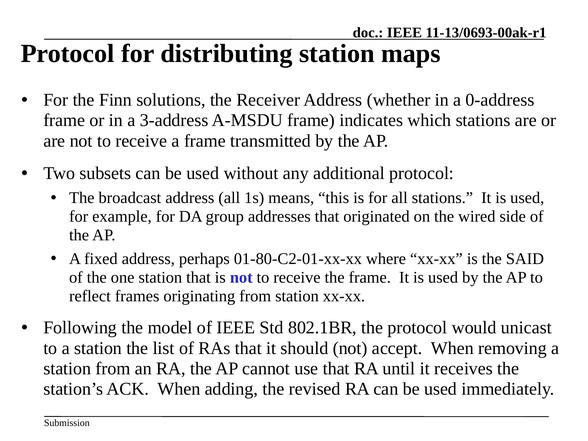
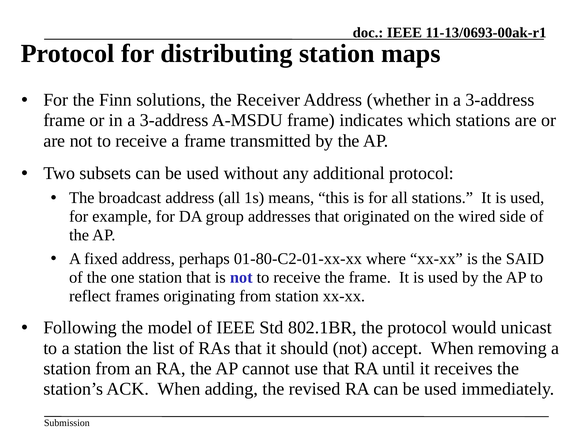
whether in a 0-address: 0-address -> 3-address
